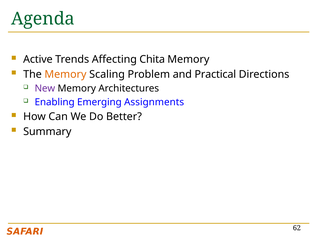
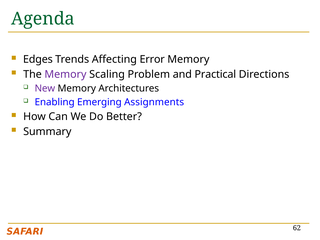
Active: Active -> Edges
Chita: Chita -> Error
Memory at (65, 74) colour: orange -> purple
